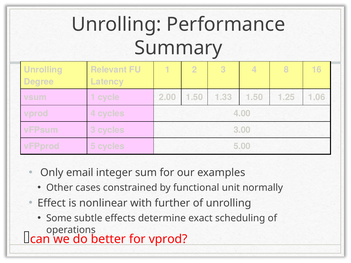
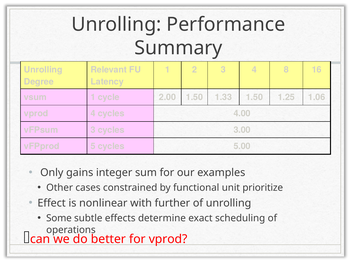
email: email -> gains
normally: normally -> prioritize
